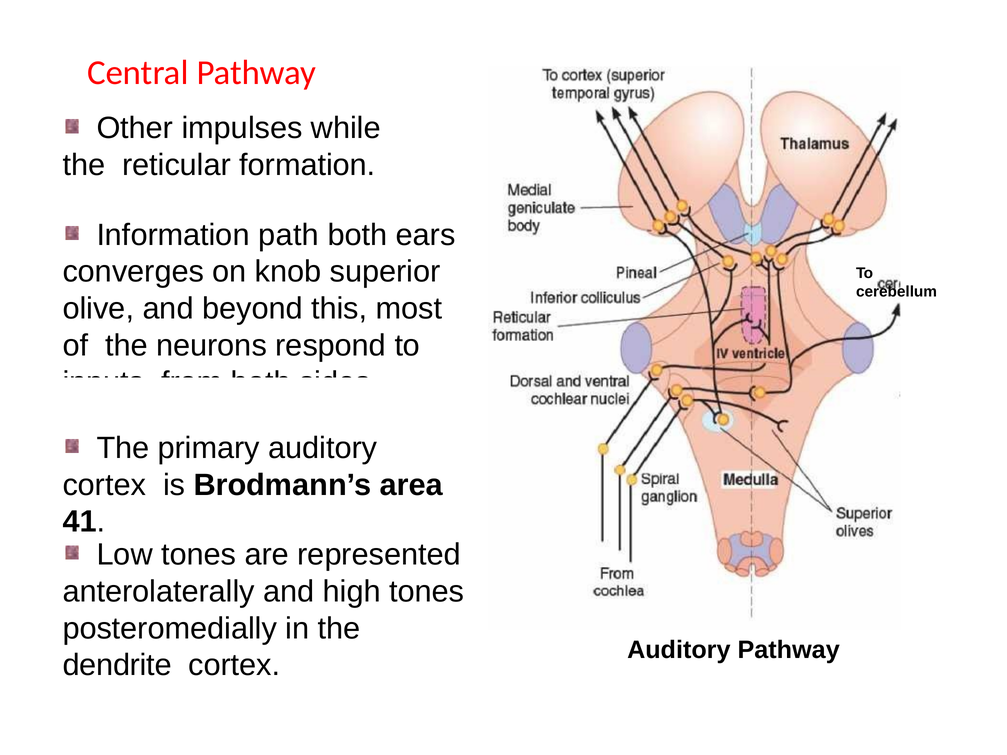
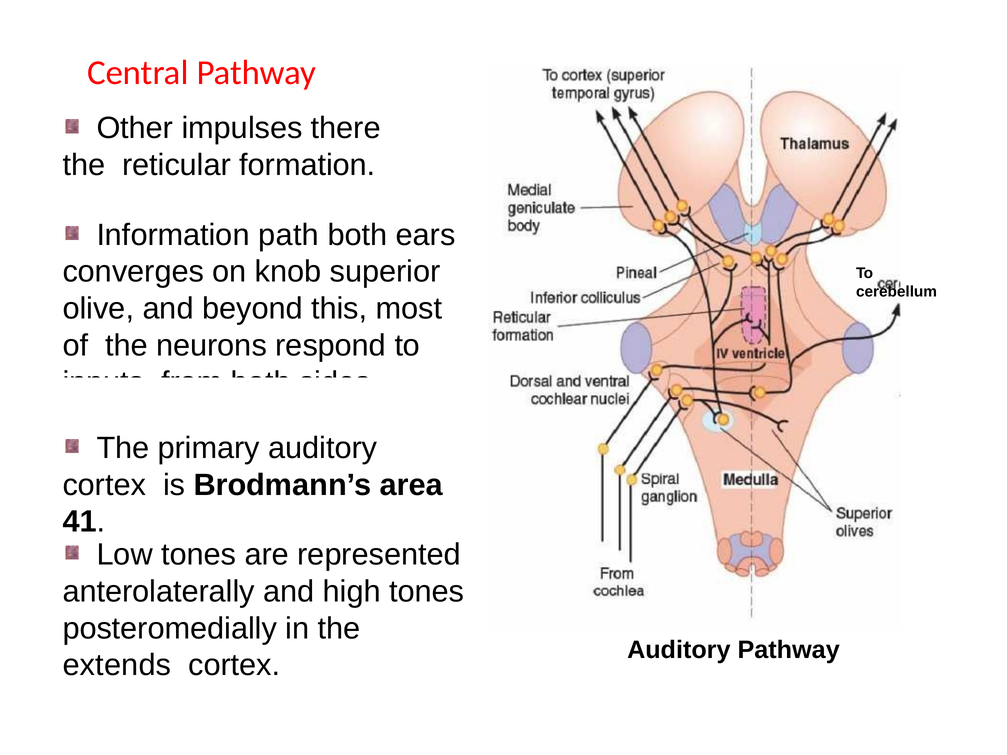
while: while -> there
dendrite: dendrite -> extends
